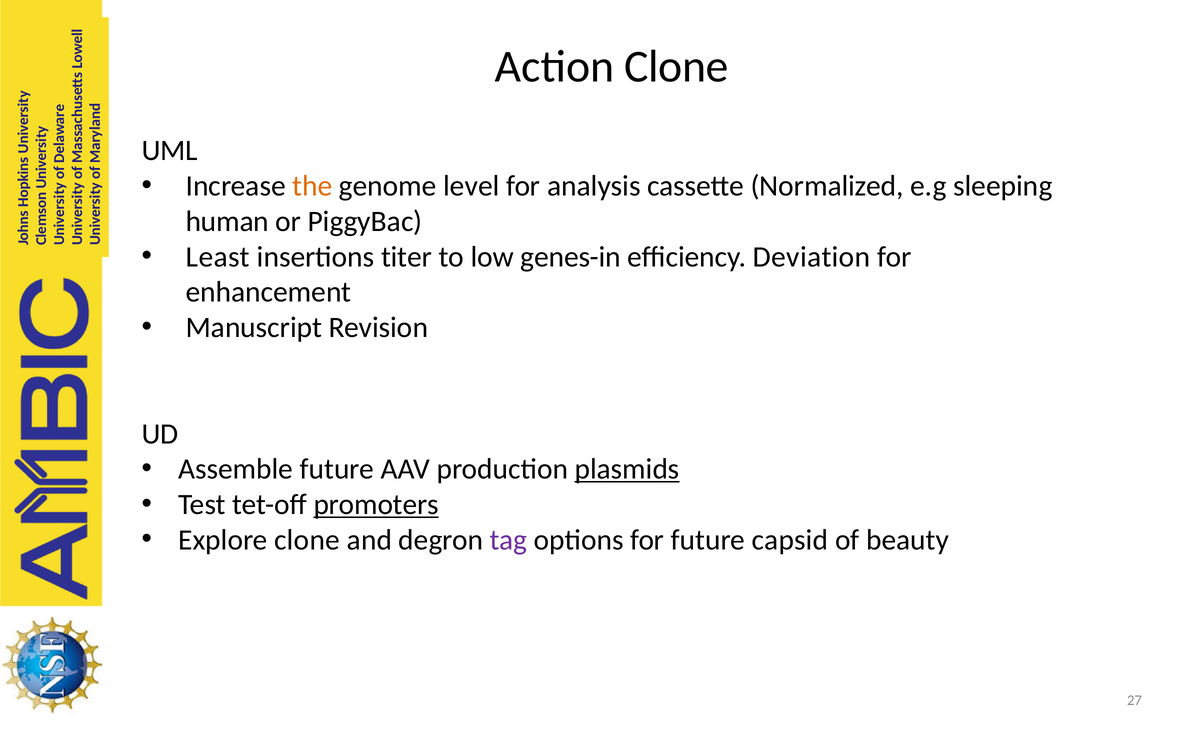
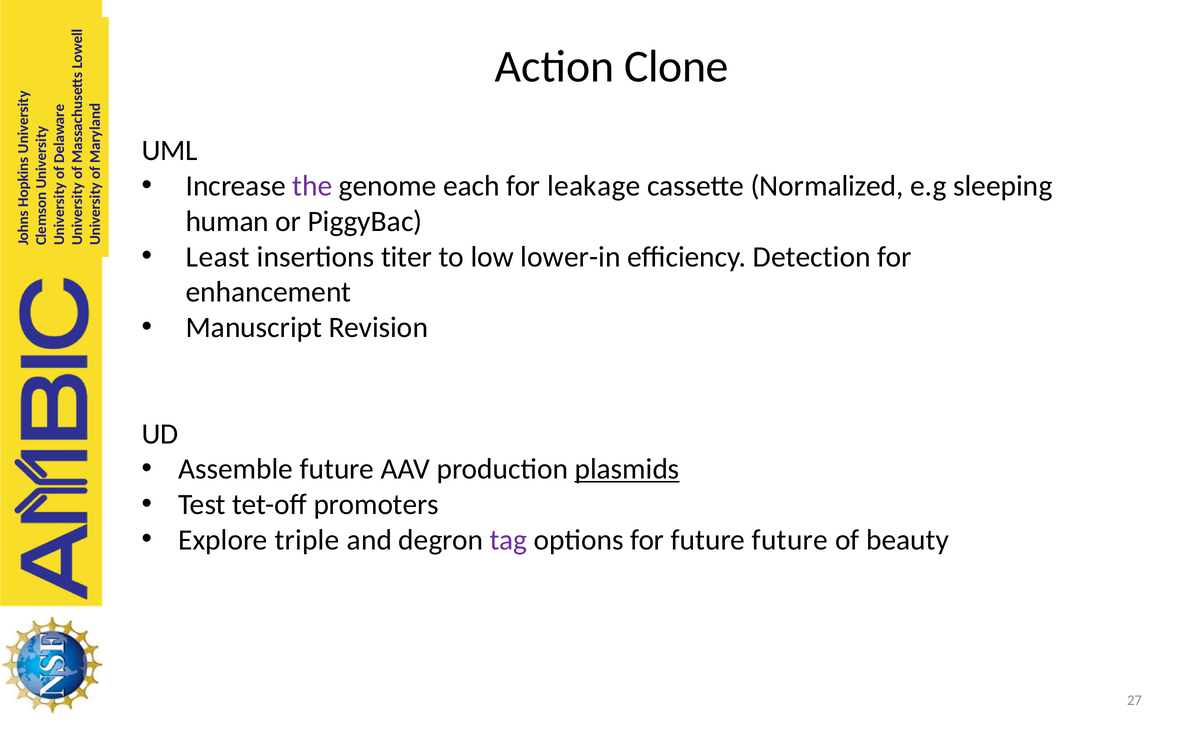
the colour: orange -> purple
level: level -> each
analysis: analysis -> leakage
genes-in: genes-in -> lower-in
Deviation: Deviation -> Detection
promoters underline: present -> none
Explore clone: clone -> triple
future capsid: capsid -> future
